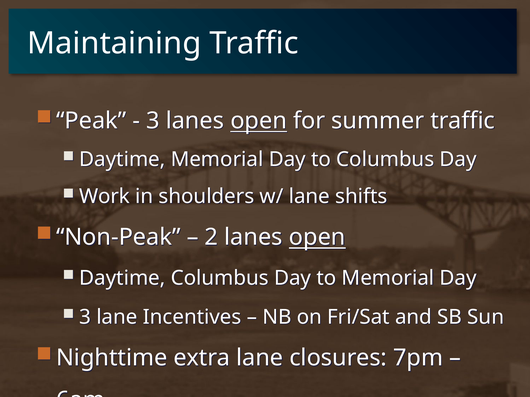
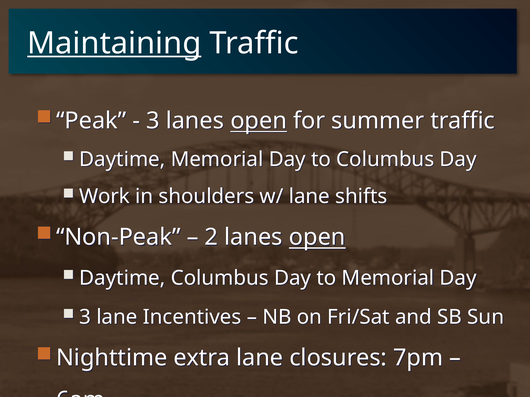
Maintaining underline: none -> present
